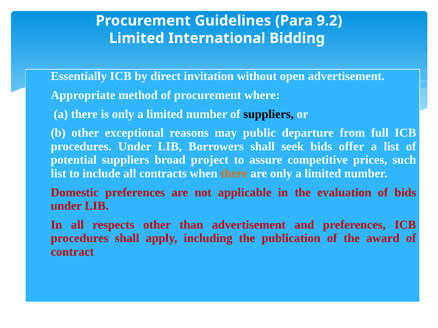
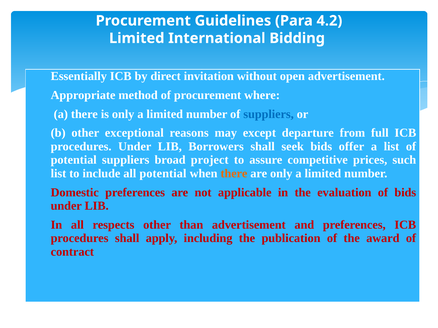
9.2: 9.2 -> 4.2
suppliers at (269, 114) colour: black -> blue
public: public -> except
all contracts: contracts -> potential
